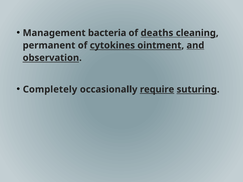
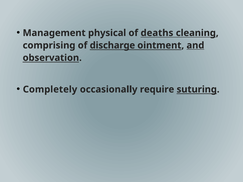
bacteria: bacteria -> physical
permanent: permanent -> comprising
cytokines: cytokines -> discharge
require underline: present -> none
